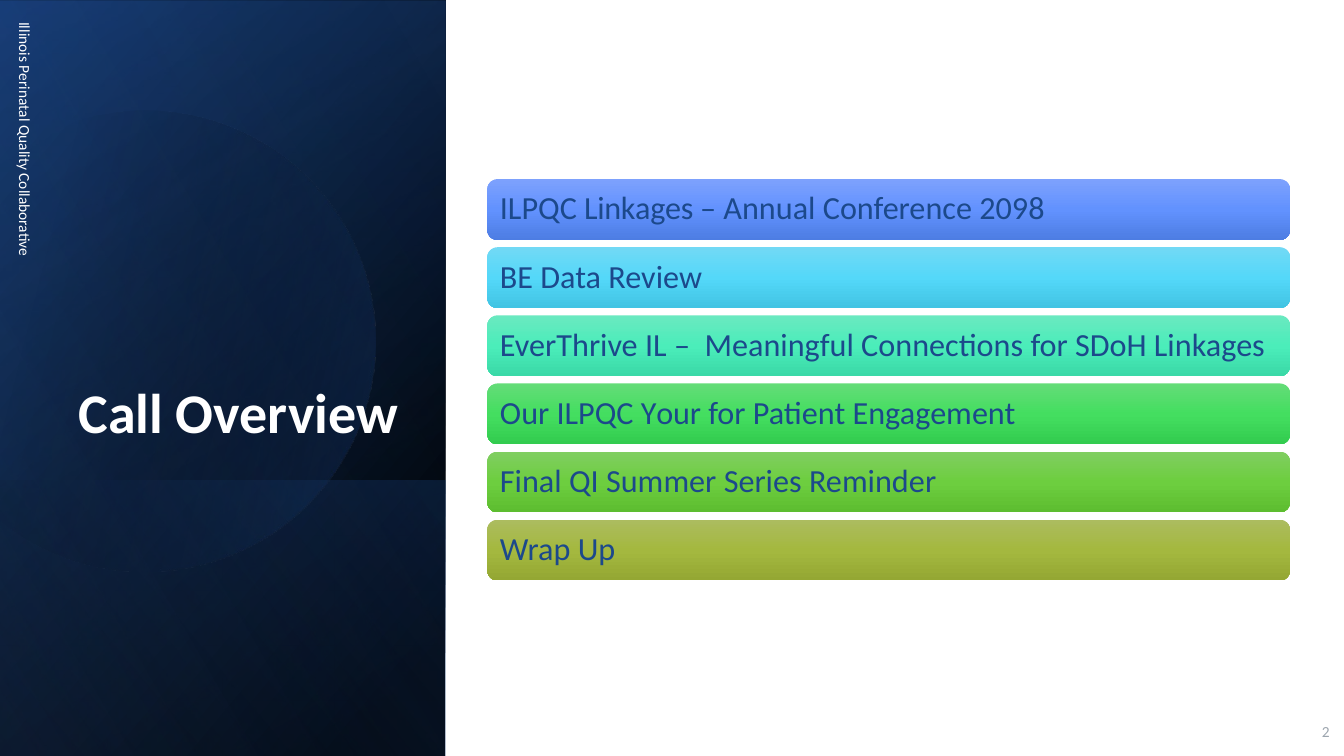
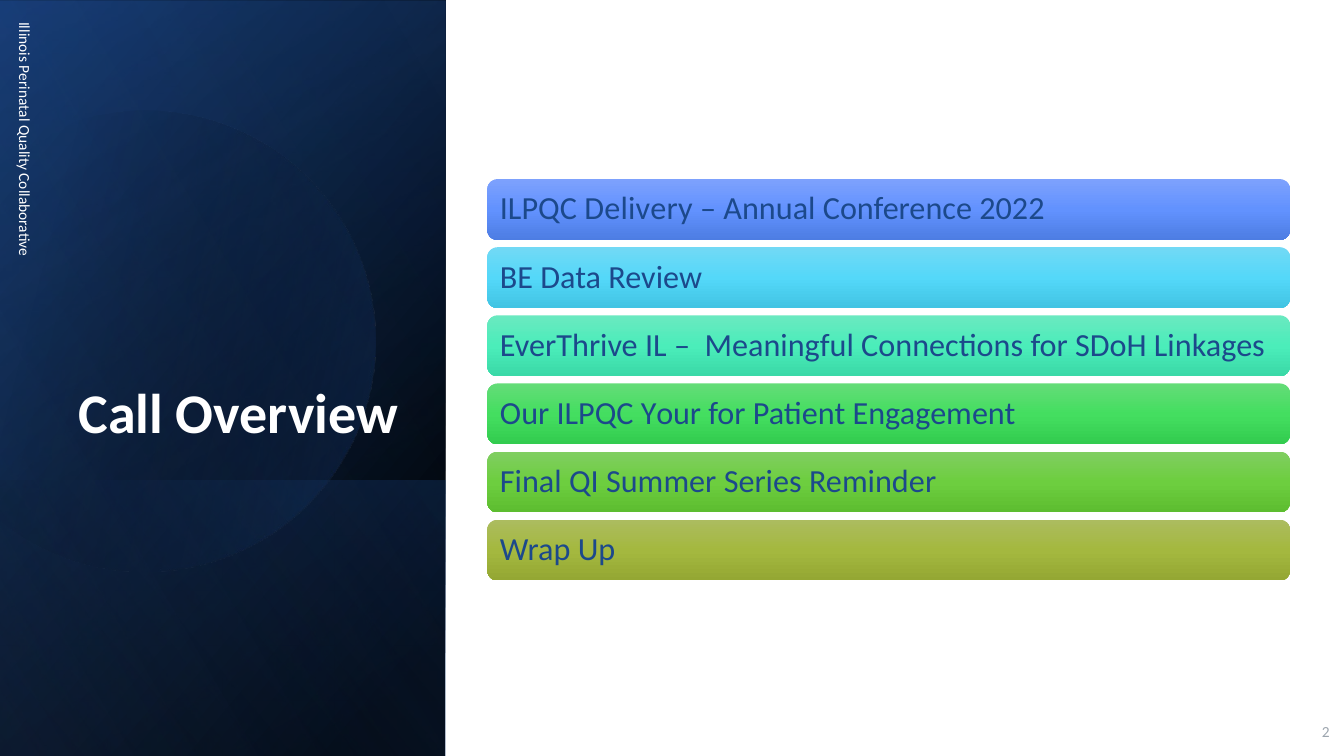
ILPQC Linkages: Linkages -> Delivery
2098: 2098 -> 2022
